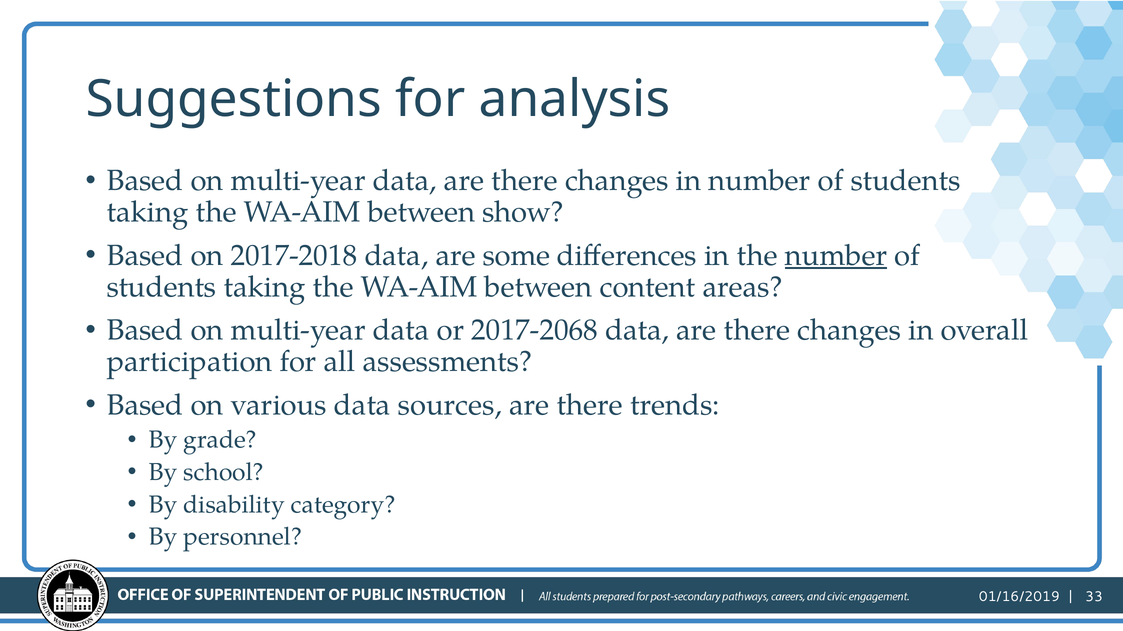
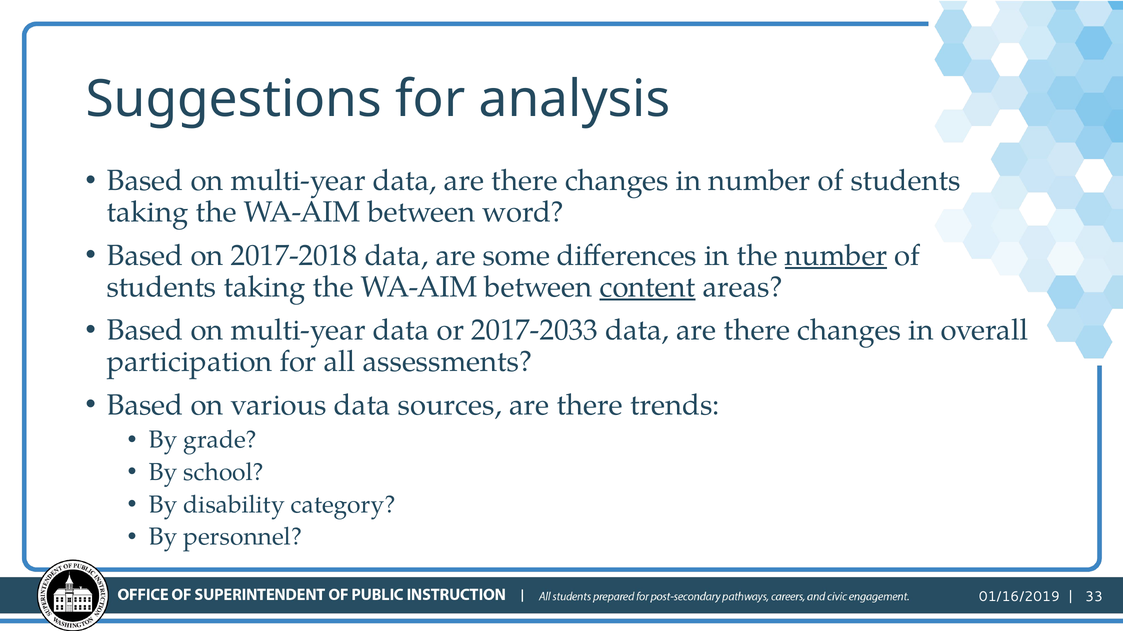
show: show -> word
content underline: none -> present
2017-2068: 2017-2068 -> 2017-2033
